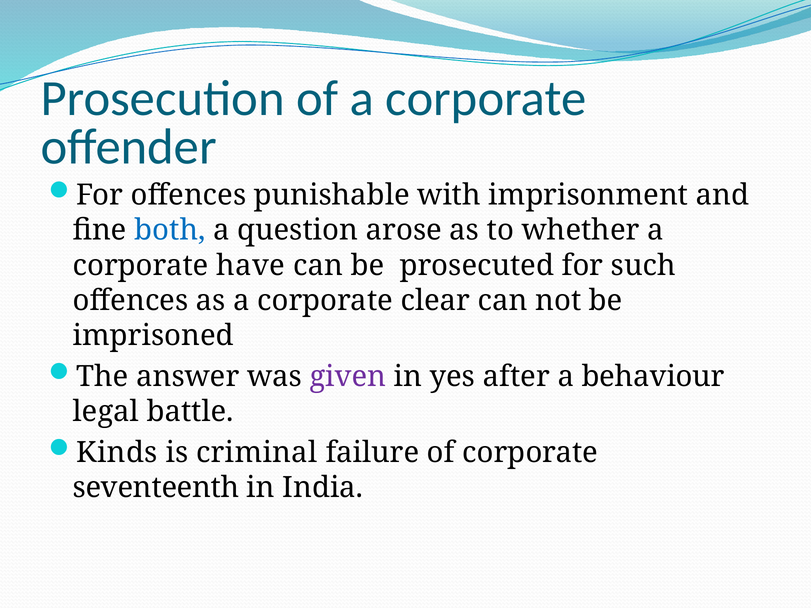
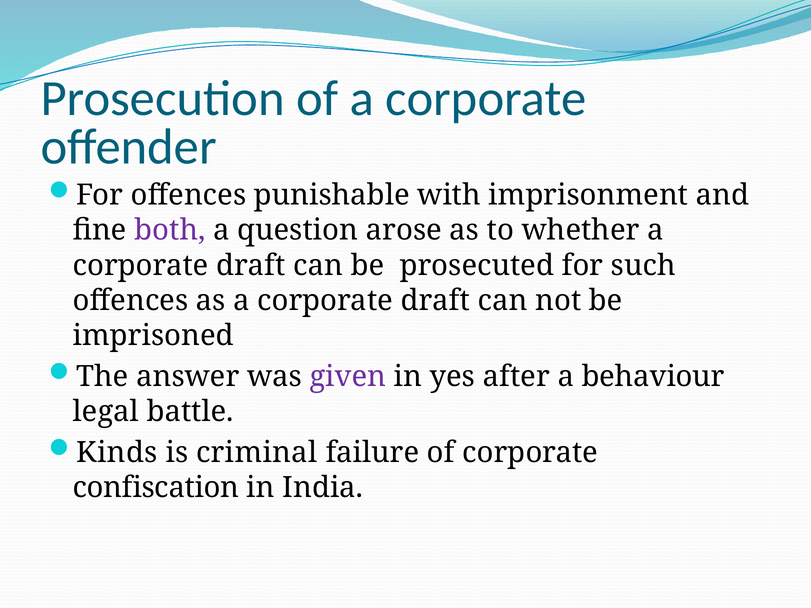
both colour: blue -> purple
have at (251, 266): have -> draft
as a corporate clear: clear -> draft
seventeenth: seventeenth -> confiscation
